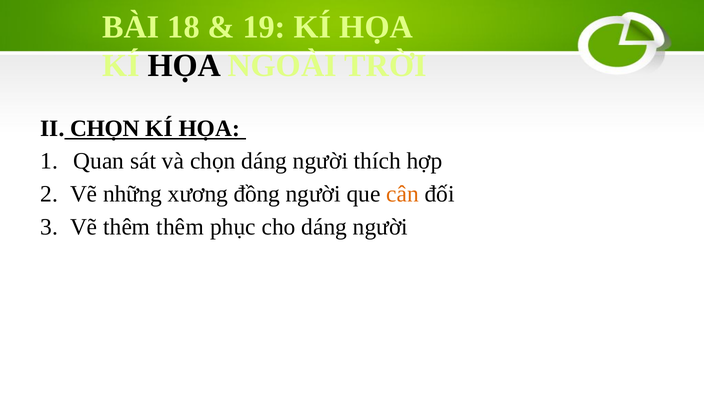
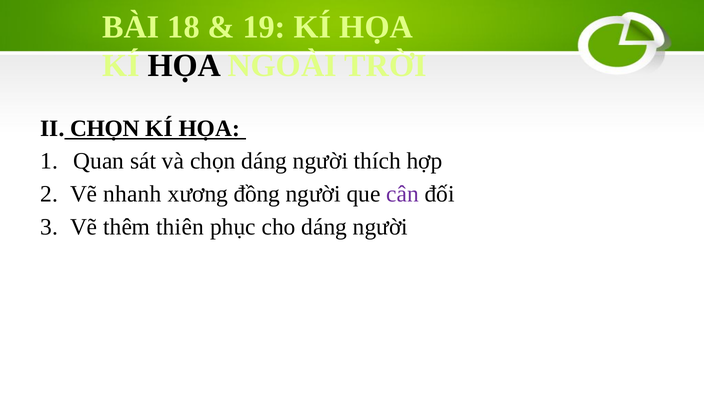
những: những -> nhanh
cân colour: orange -> purple
thêm thêm: thêm -> thiên
